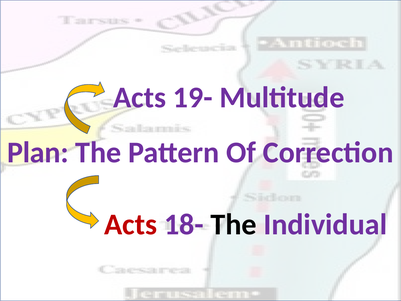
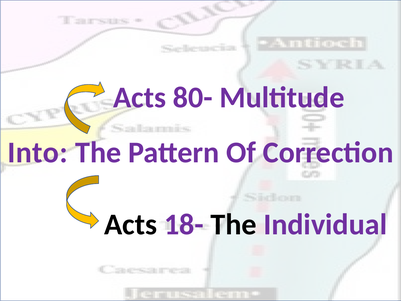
19-: 19- -> 80-
Plan: Plan -> Into
Acts at (131, 224) colour: red -> black
